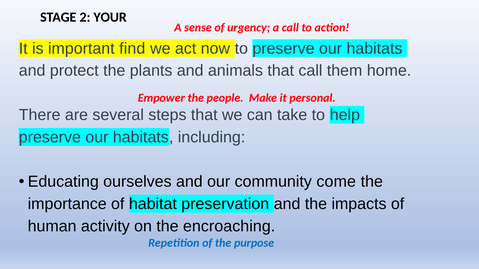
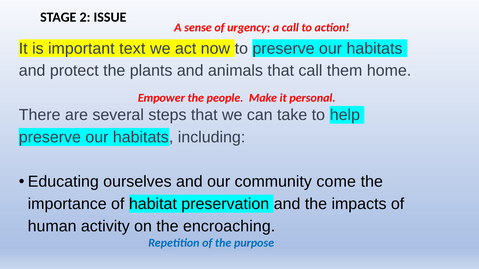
YOUR: YOUR -> ISSUE
find: find -> text
